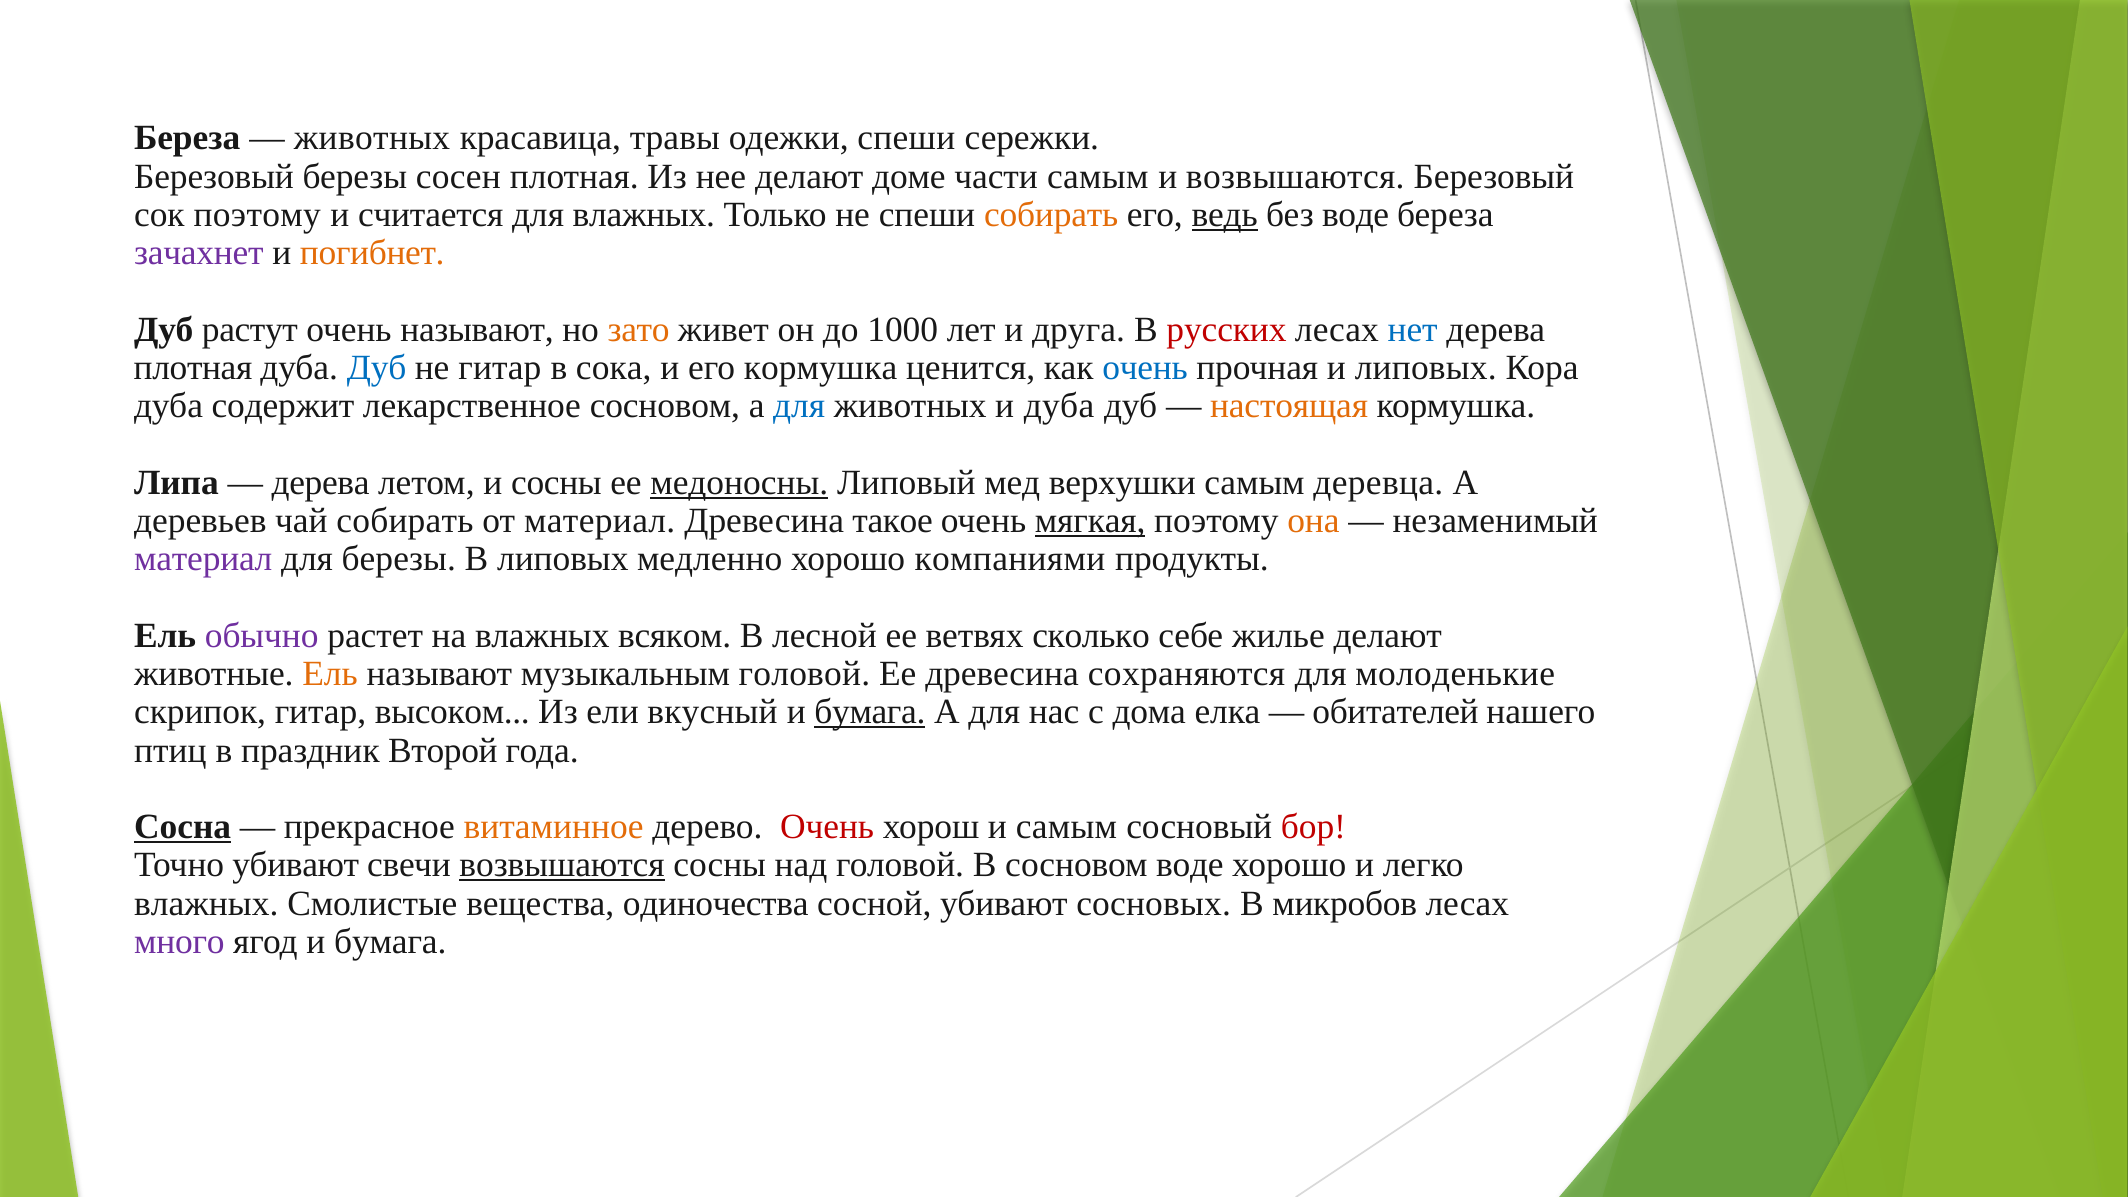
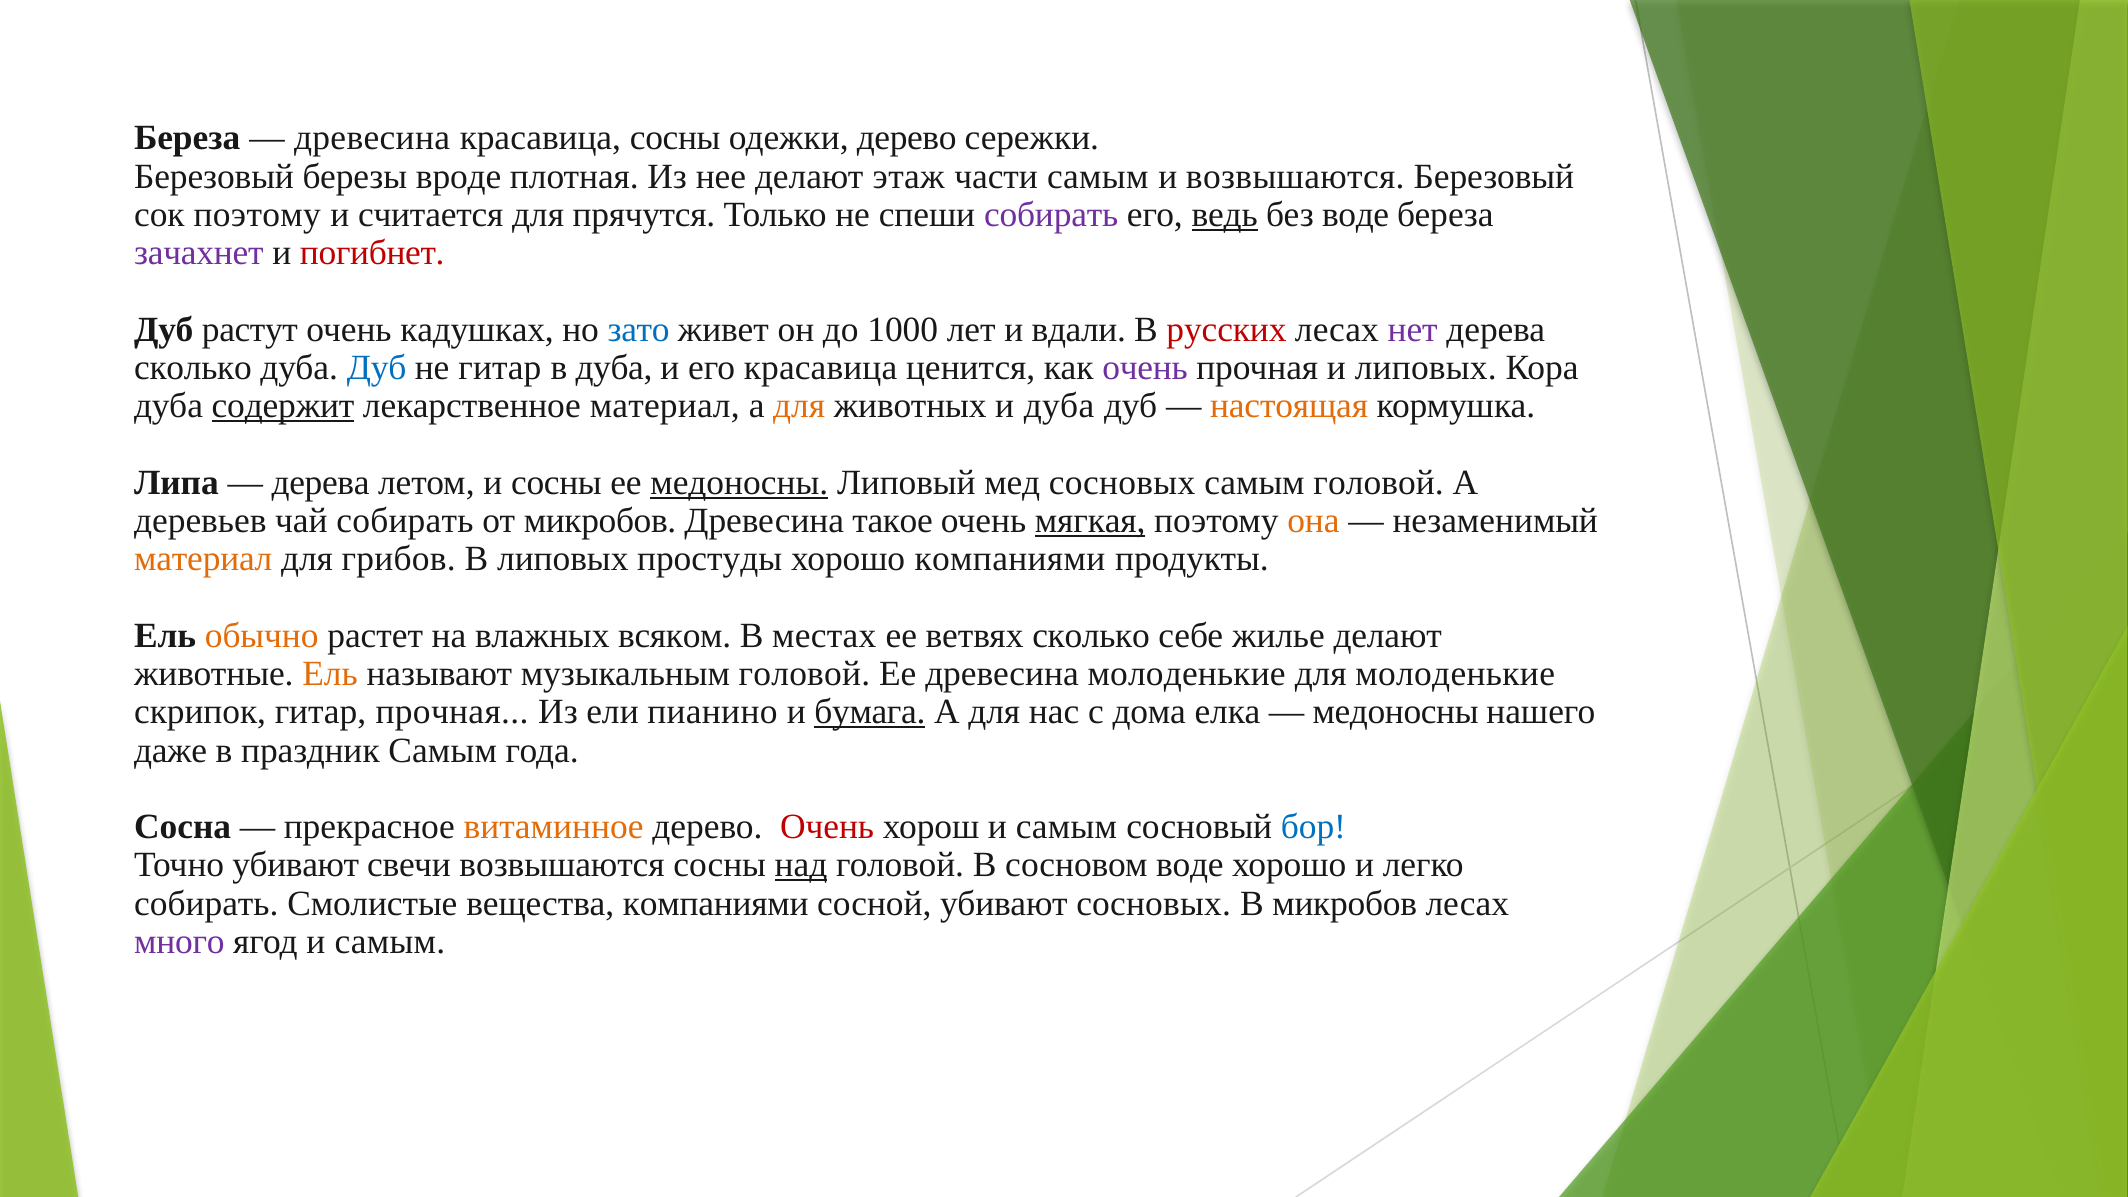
животных at (372, 138): животных -> древесина
красавица травы: травы -> сосны
одежки спеши: спеши -> дерево
сосен: сосен -> вроде
доме: доме -> этаж
для влажных: влажных -> прячутся
собирать at (1051, 215) colour: orange -> purple
погибнет colour: orange -> red
очень называют: называют -> кадушках
зато colour: orange -> blue
друга: друга -> вдали
нет colour: blue -> purple
плотная at (193, 368): плотная -> сколько
в сока: сока -> дуба
его кормушка: кормушка -> красавица
очень at (1145, 368) colour: blue -> purple
содержит underline: none -> present
лекарственное сосновом: сосновом -> материал
для at (799, 406) colour: blue -> orange
мед верхушки: верхушки -> сосновых
самым деревца: деревца -> головой
от материал: материал -> микробов
материал at (203, 559) colour: purple -> orange
для березы: березы -> грибов
медленно: медленно -> простуды
обычно colour: purple -> orange
лесной: лесной -> местах
древесина сохраняются: сохраняются -> молоденькие
гитар высоком: высоком -> прочная
вкусный: вкусный -> пианино
обитателей at (1396, 712): обитателей -> медоносны
птиц: птиц -> даже
праздник Второй: Второй -> Самым
Сосна underline: present -> none
бор colour: red -> blue
возвышаются at (562, 865) underline: present -> none
над underline: none -> present
влажных at (206, 903): влажных -> собирать
вещества одиночества: одиночества -> компаниями
ягод и бумага: бумага -> самым
